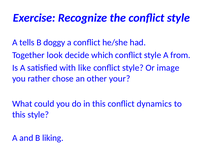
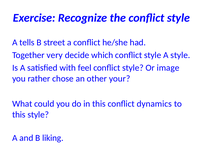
doggy: doggy -> street
look: look -> very
A from: from -> style
like: like -> feel
